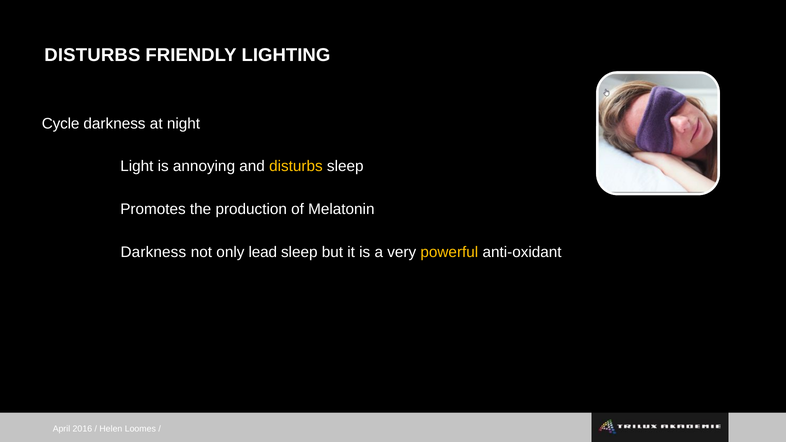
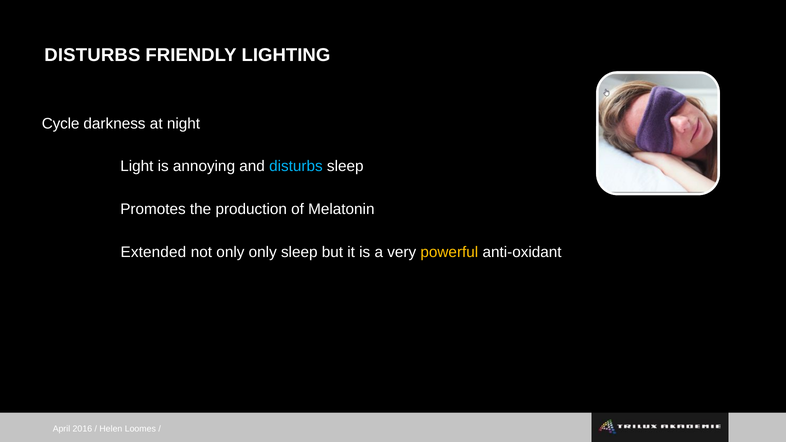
disturbs at (296, 166) colour: yellow -> light blue
Darkness at (153, 252): Darkness -> Extended
only lead: lead -> only
